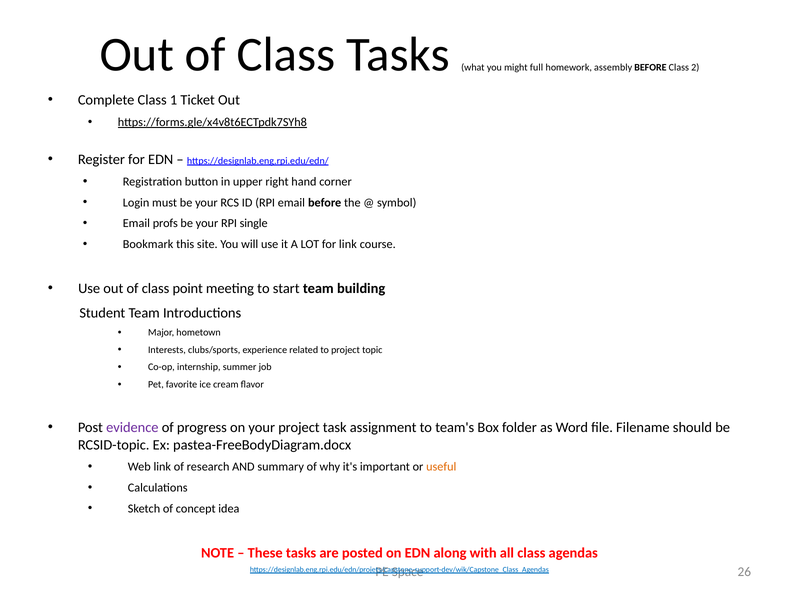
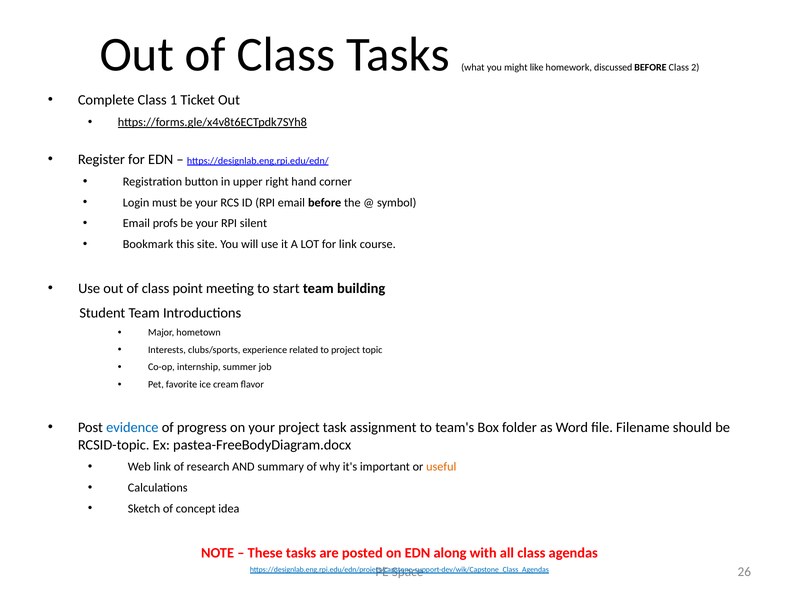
full: full -> like
assembly: assembly -> discussed
single: single -> silent
evidence colour: purple -> blue
